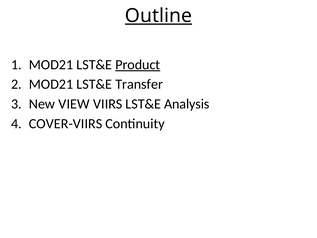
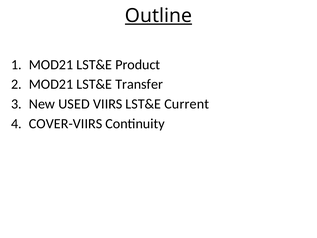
Product underline: present -> none
VIEW: VIEW -> USED
Analysis: Analysis -> Current
